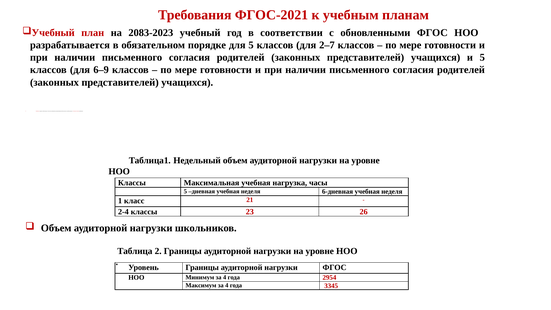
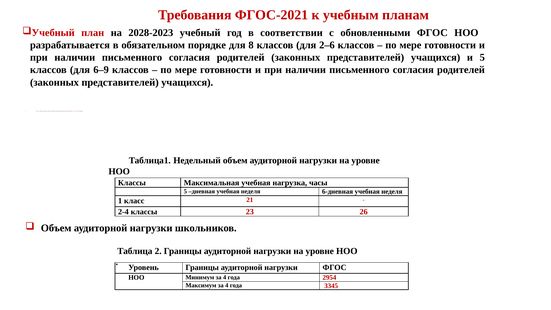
2083-2023: 2083-2023 -> 2028-2023
для 5: 5 -> 8
2–7: 2–7 -> 2–6
